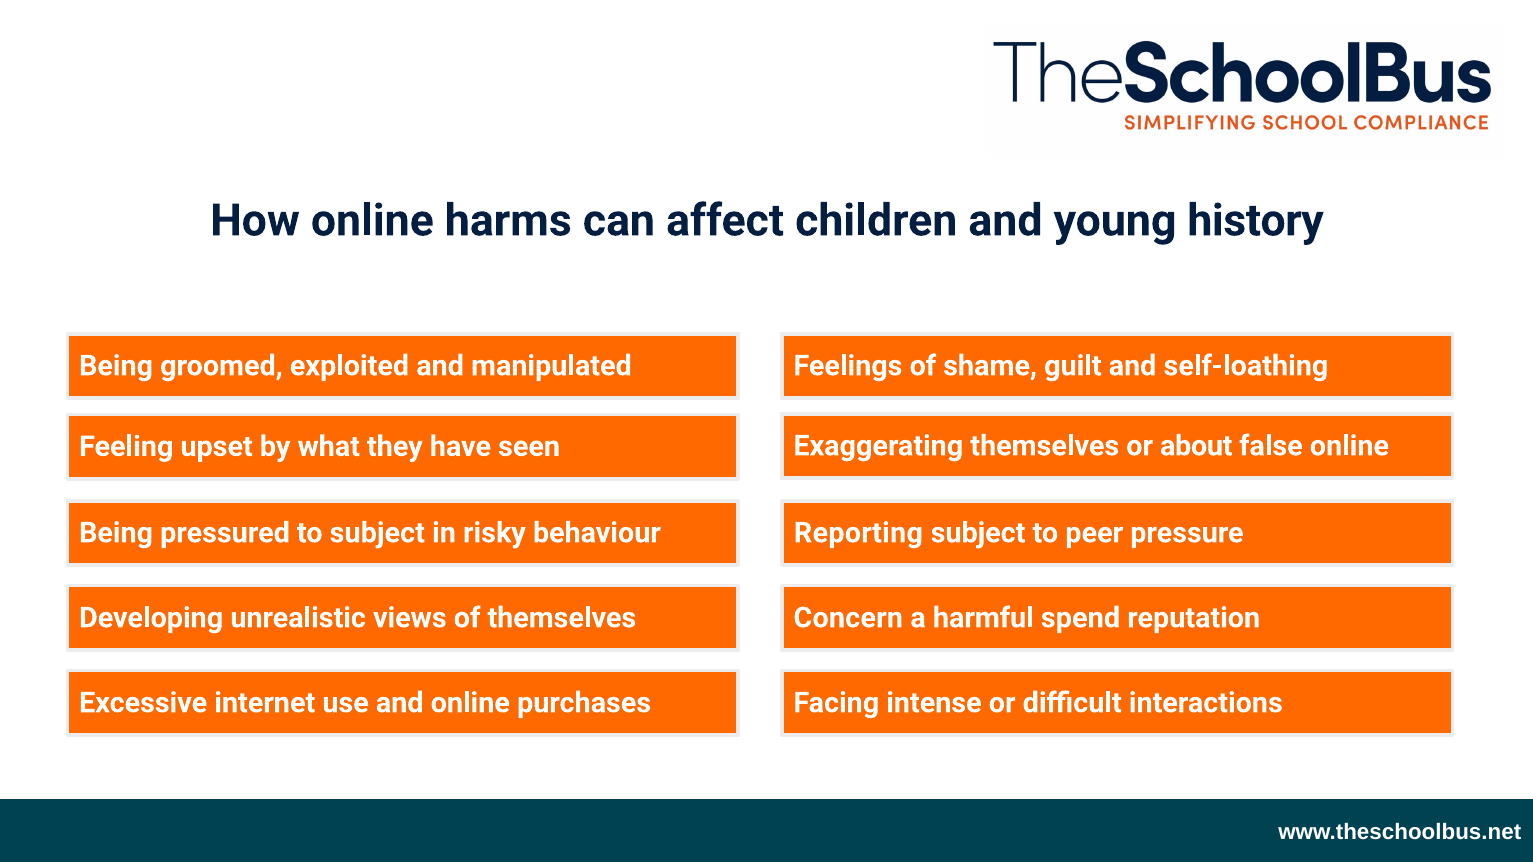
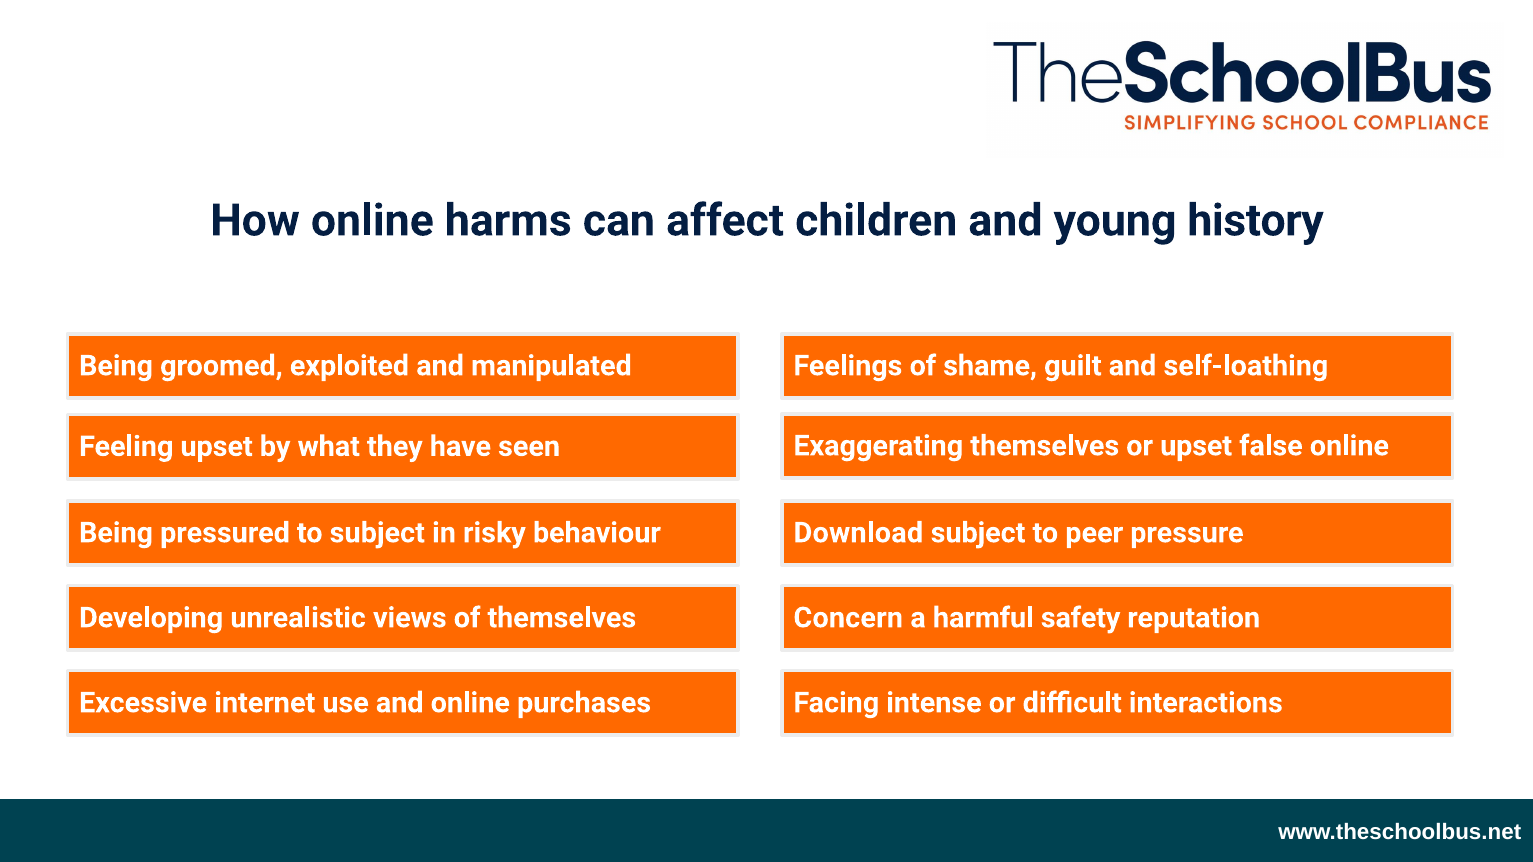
or about: about -> upset
Reporting: Reporting -> Download
spend: spend -> safety
